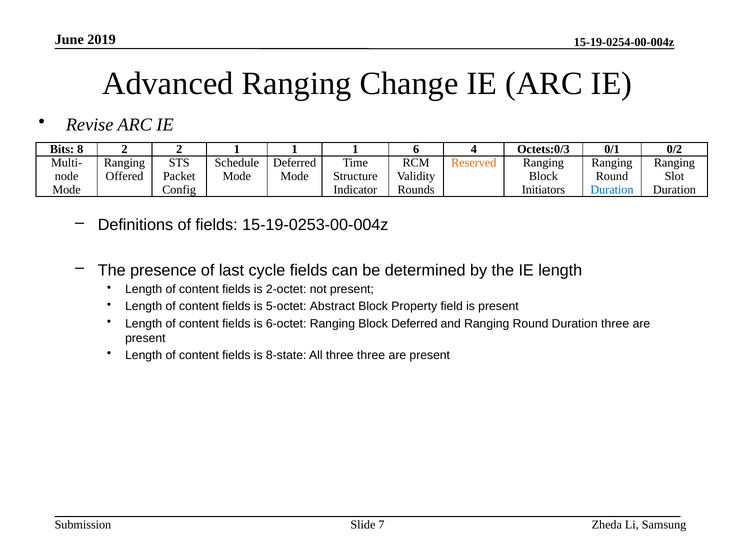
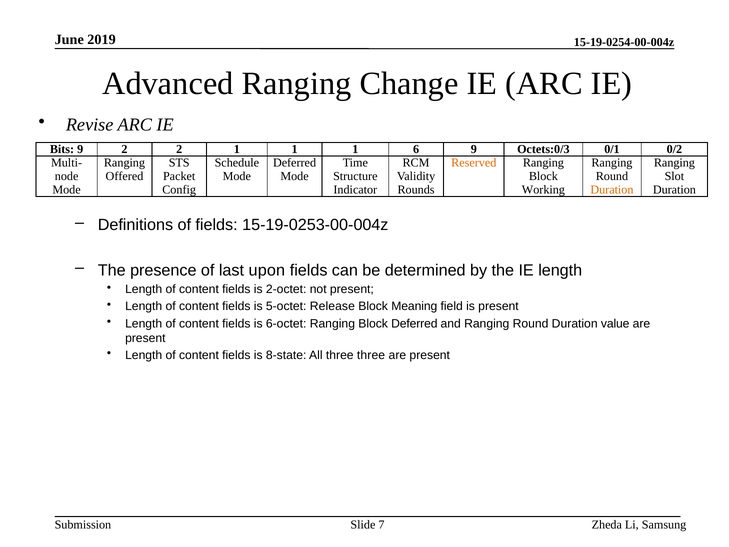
Bits 8: 8 -> 9
6 4: 4 -> 9
Initiators: Initiators -> Working
Duration at (612, 190) colour: blue -> orange
cycle: cycle -> upon
Abstract: Abstract -> Release
Property: Property -> Meaning
Duration three: three -> value
